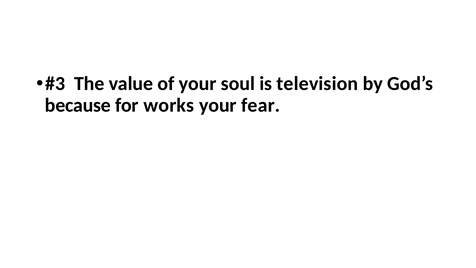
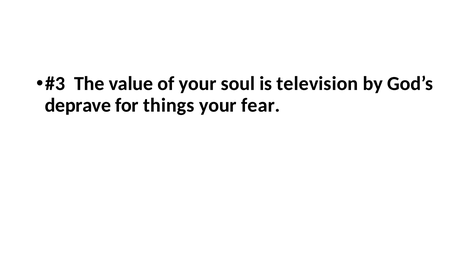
because: because -> deprave
works: works -> things
